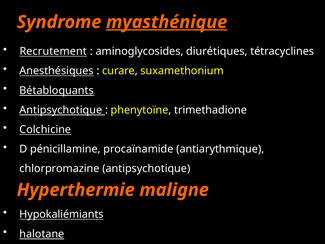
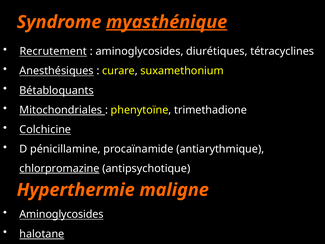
Antipsychotique at (61, 110): Antipsychotique -> Mitochondriales
chlorpromazine underline: none -> present
Hypokaliémiants at (62, 214): Hypokaliémiants -> Aminoglycosides
